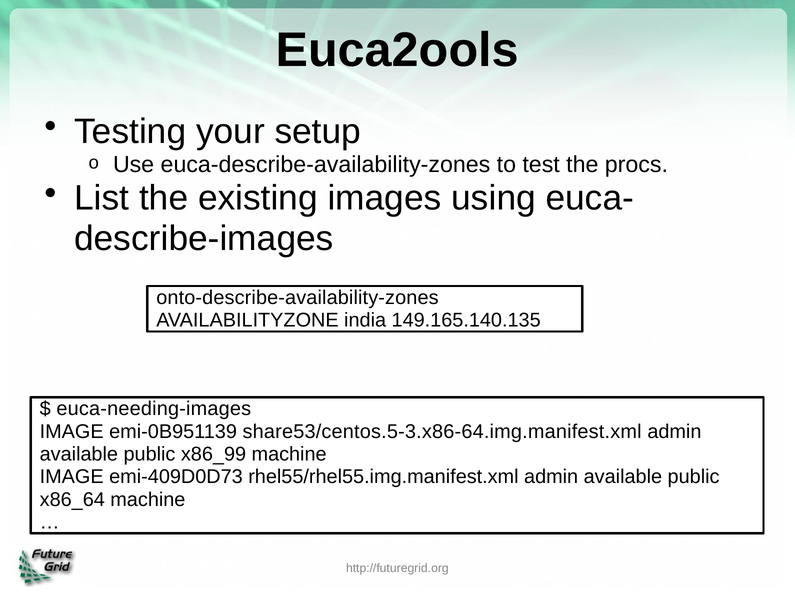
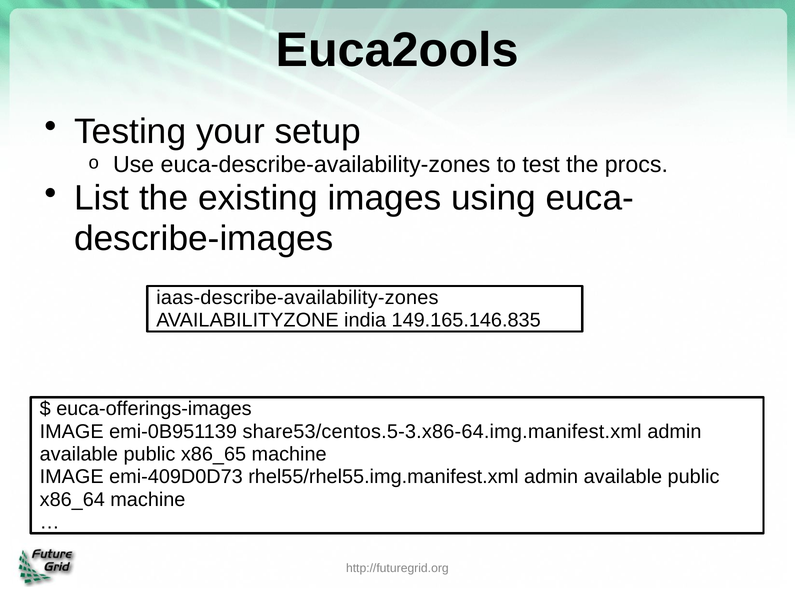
onto-describe-availability-zones: onto-describe-availability-zones -> iaas-describe-availability-zones
149.165.140.135: 149.165.140.135 -> 149.165.146.835
euca-needing-images: euca-needing-images -> euca-offerings-images
x86_99: x86_99 -> x86_65
